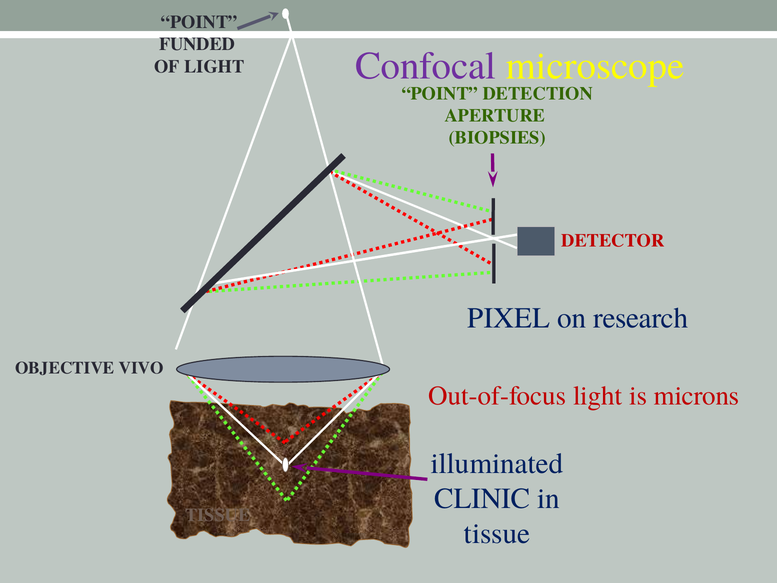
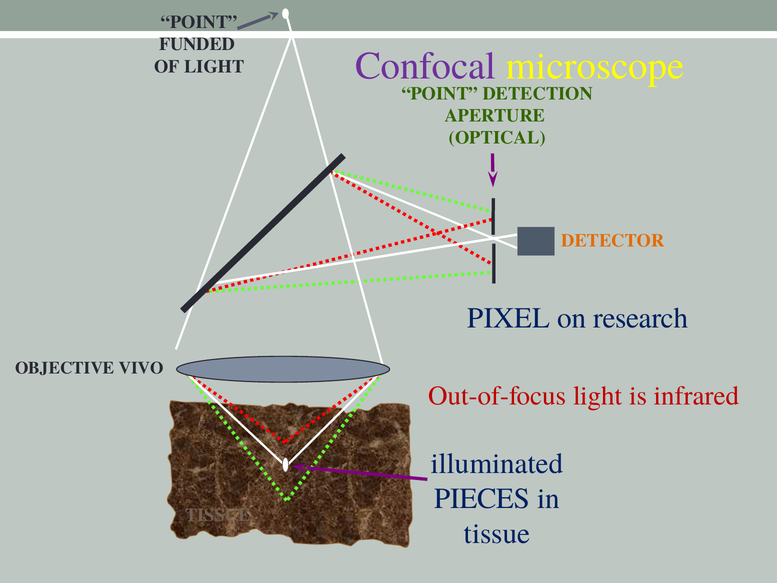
BIOPSIES: BIOPSIES -> OPTICAL
DETECTOR colour: red -> orange
microns: microns -> infrared
CLINIC: CLINIC -> PIECES
